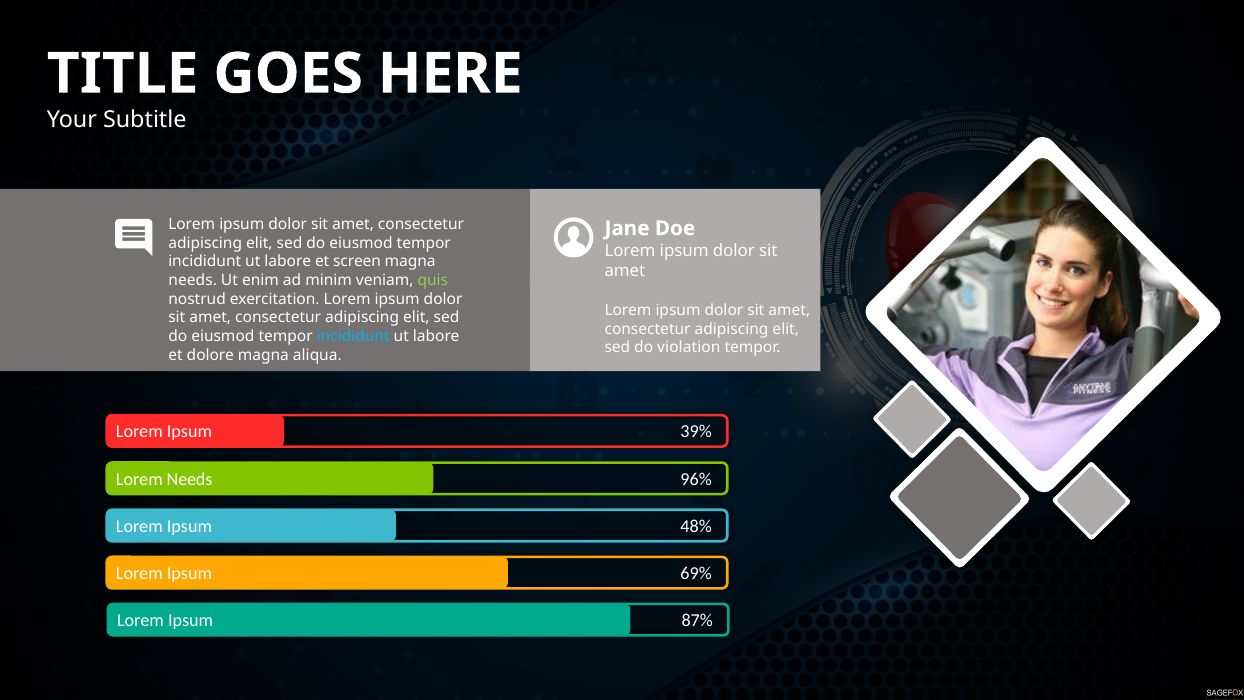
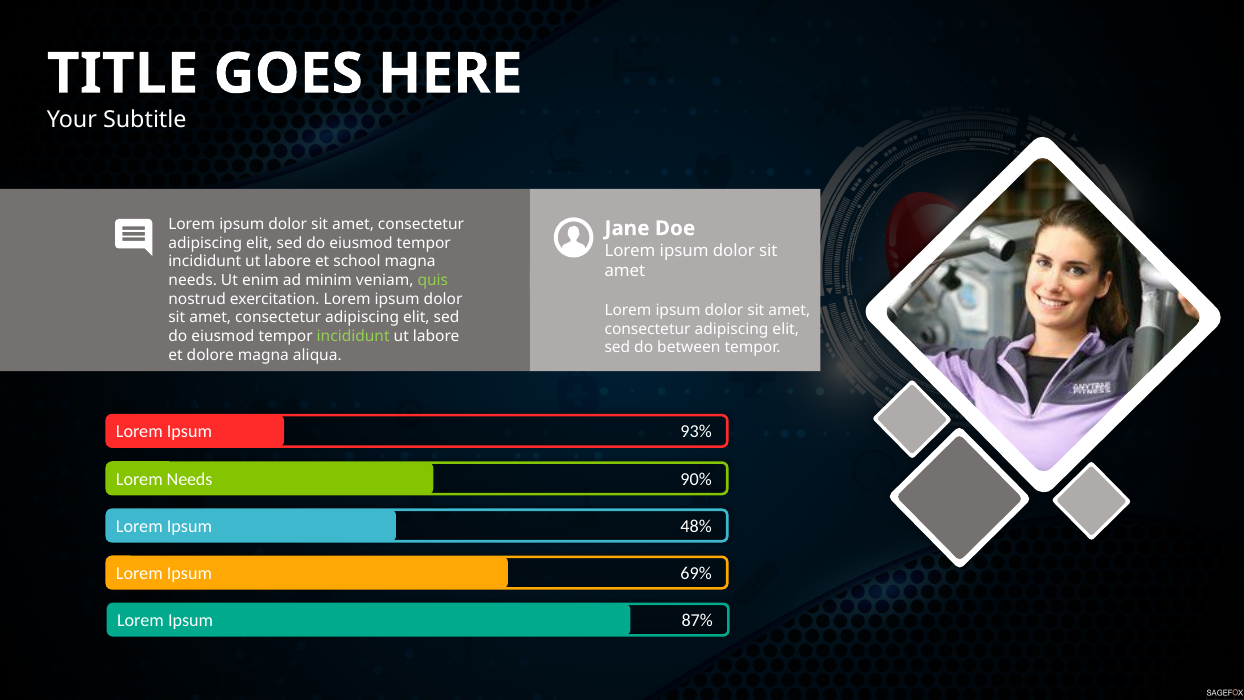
screen: screen -> school
incididunt at (353, 336) colour: light blue -> light green
violation: violation -> between
39%: 39% -> 93%
96%: 96% -> 90%
